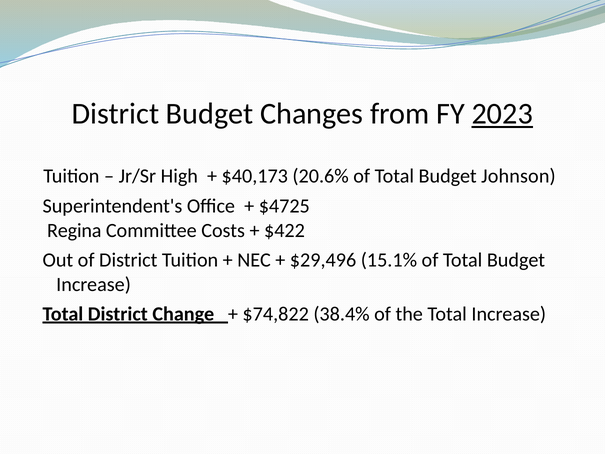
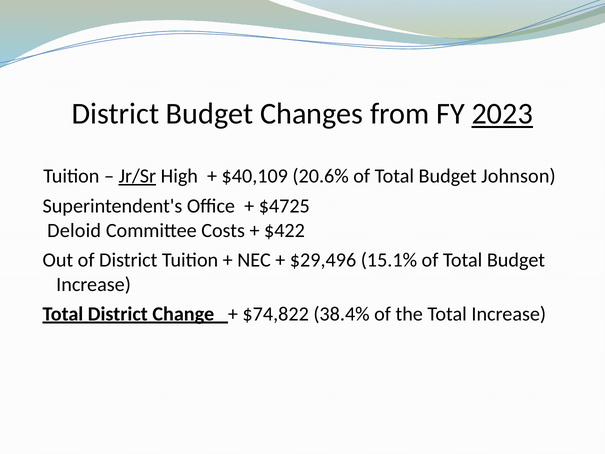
Jr/Sr underline: none -> present
$40,173: $40,173 -> $40,109
Regina: Regina -> Deloid
